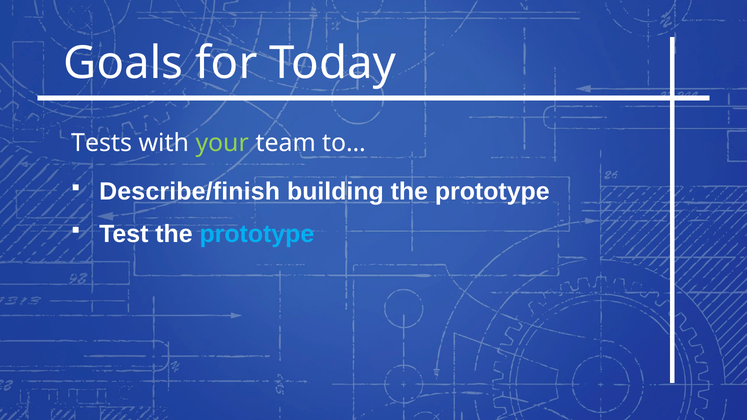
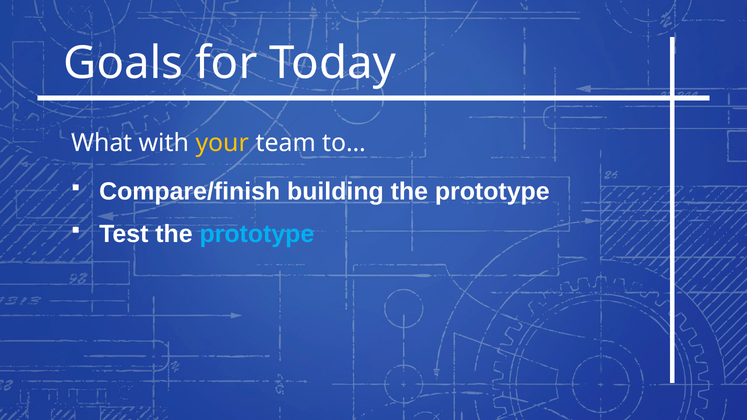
Tests: Tests -> What
your colour: light green -> yellow
Describe/finish: Describe/finish -> Compare/finish
